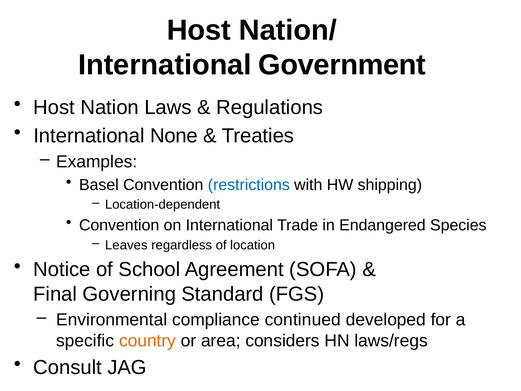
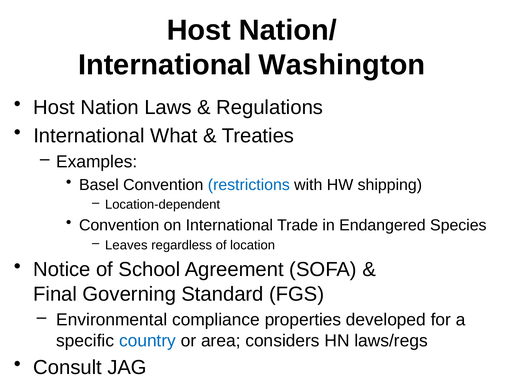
Government: Government -> Washington
None: None -> What
continued: continued -> properties
country colour: orange -> blue
